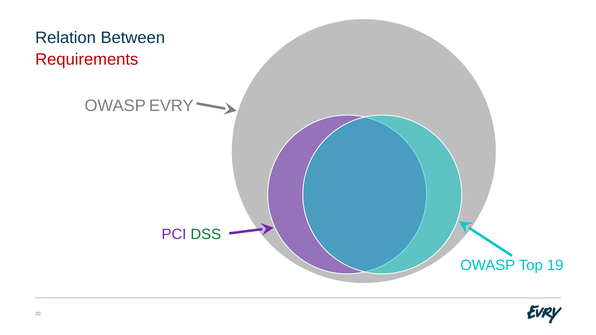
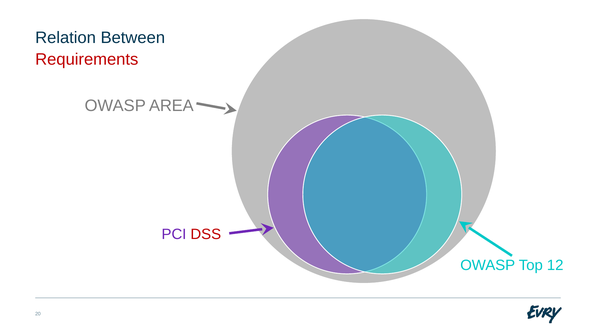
EVRY: EVRY -> AREA
DSS colour: green -> red
19: 19 -> 12
